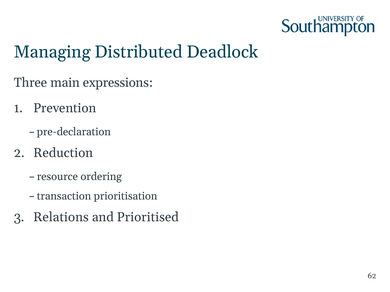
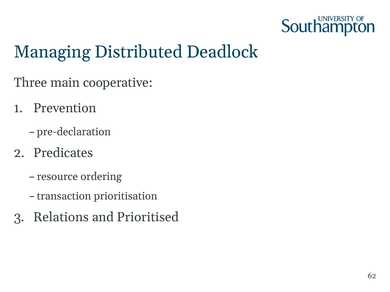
expressions: expressions -> cooperative
Reduction: Reduction -> Predicates
